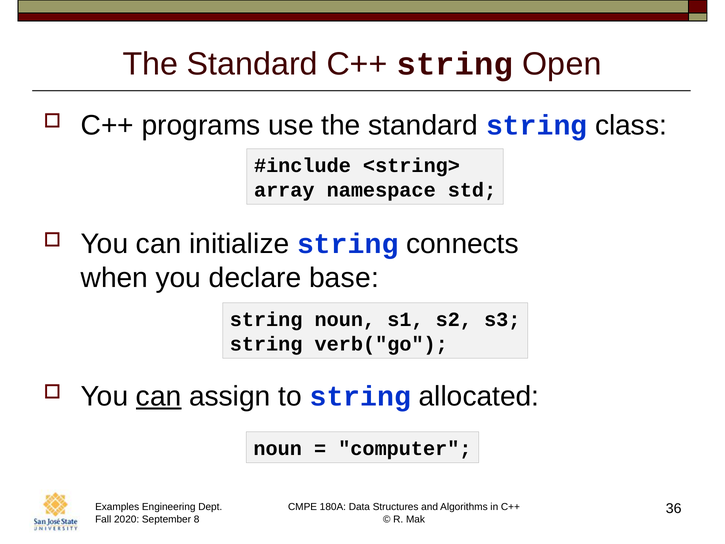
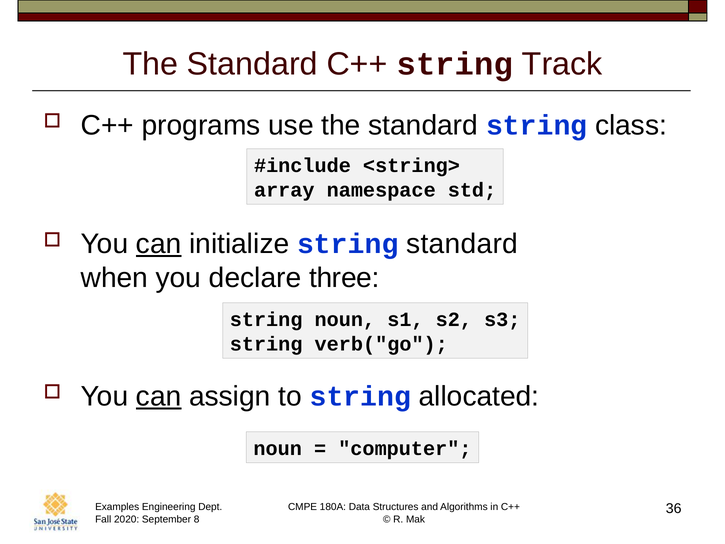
Open: Open -> Track
can at (159, 244) underline: none -> present
string connects: connects -> standard
base: base -> three
